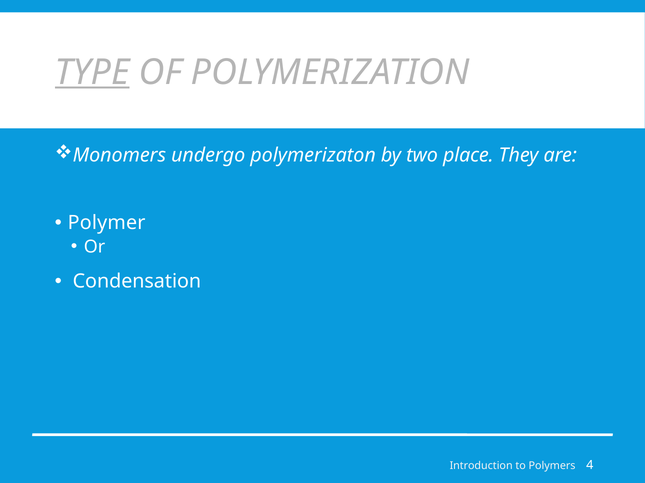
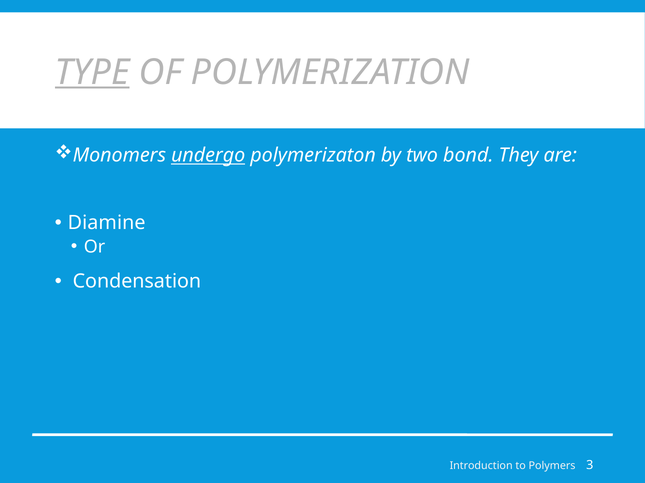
undergo underline: none -> present
place: place -> bond
Polymer: Polymer -> Diamine
4: 4 -> 3
